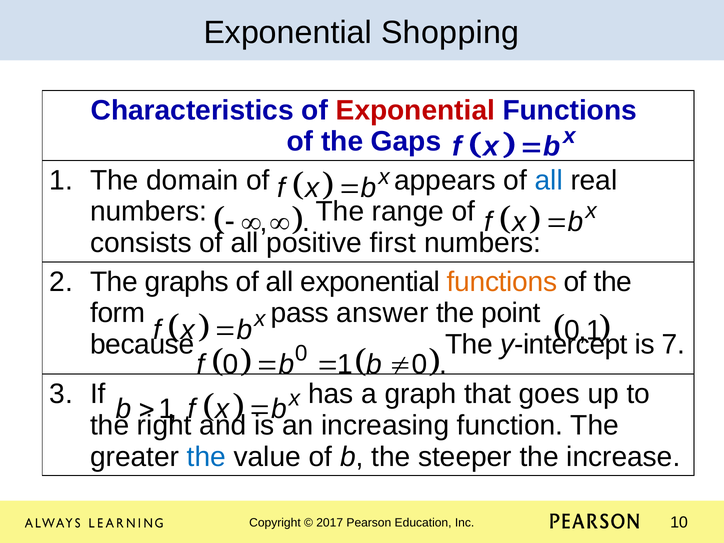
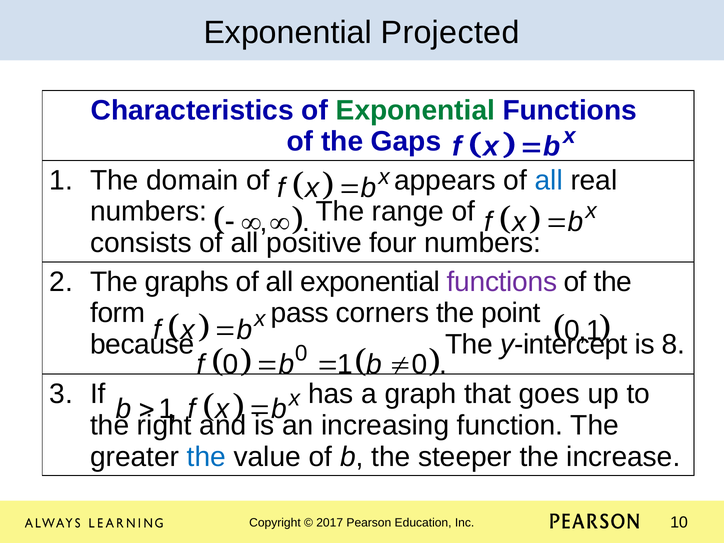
Shopping: Shopping -> Projected
Exponential at (415, 110) colour: red -> green
first: first -> four
functions at (502, 282) colour: orange -> purple
answer: answer -> corners
7: 7 -> 8
